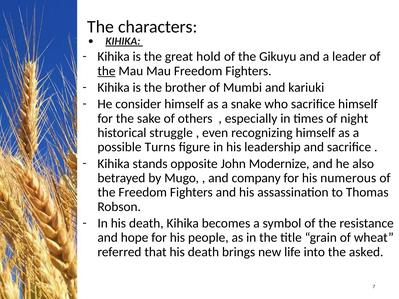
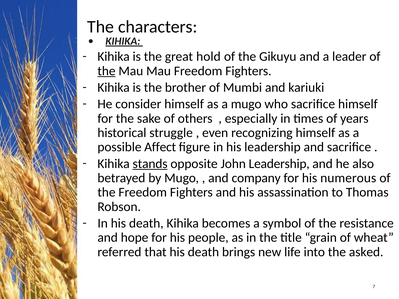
a snake: snake -> mugo
night: night -> years
Turns: Turns -> Affect
stands underline: none -> present
John Modernize: Modernize -> Leadership
